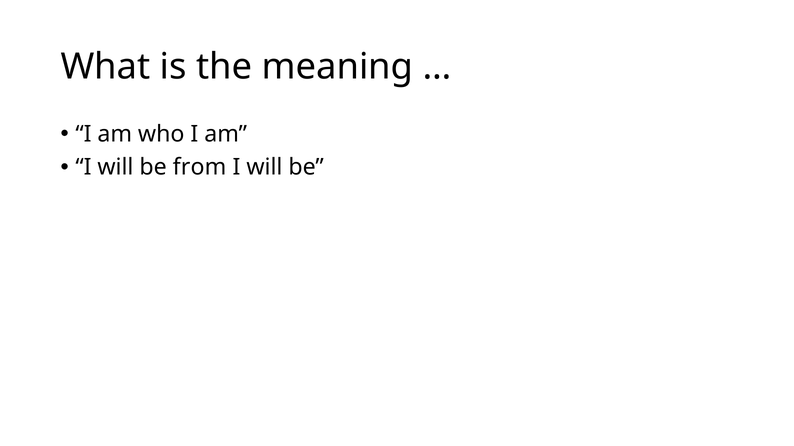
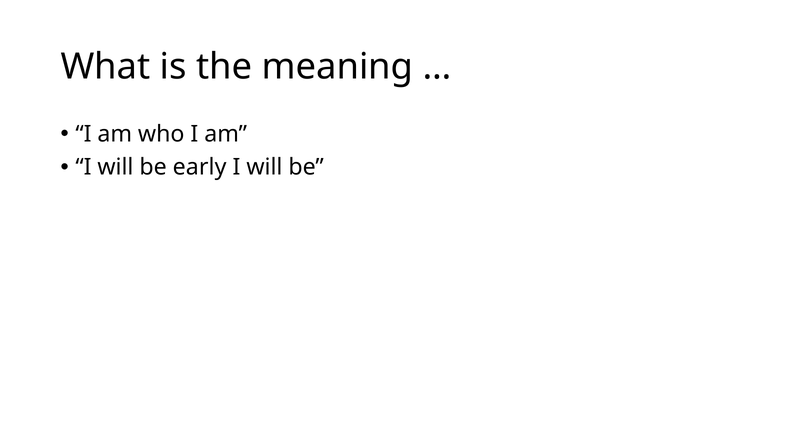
from: from -> early
